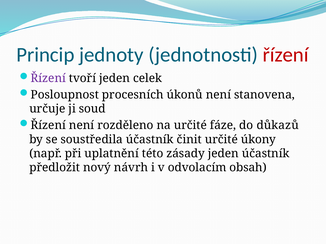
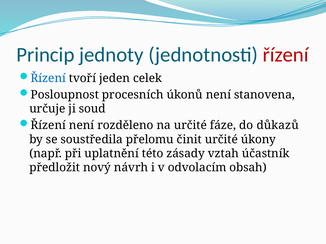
Řízení at (48, 79) colour: purple -> blue
soustředila účastník: účastník -> přelomu
zásady jeden: jeden -> vztah
